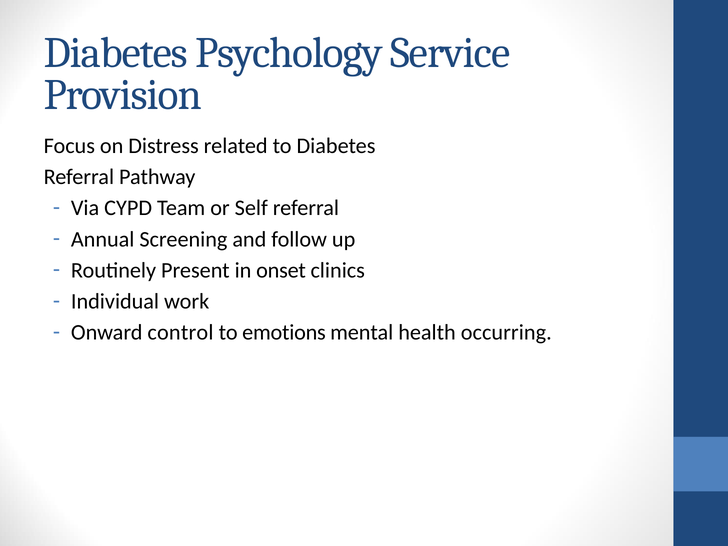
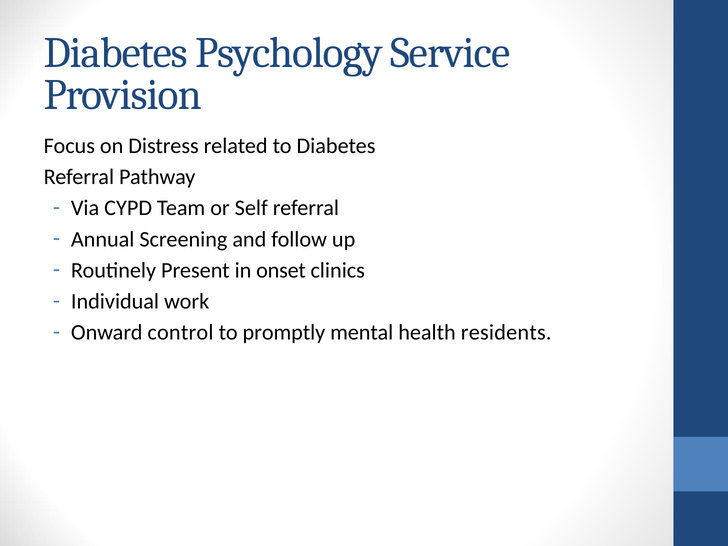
emotions: emotions -> promptly
occurring: occurring -> residents
